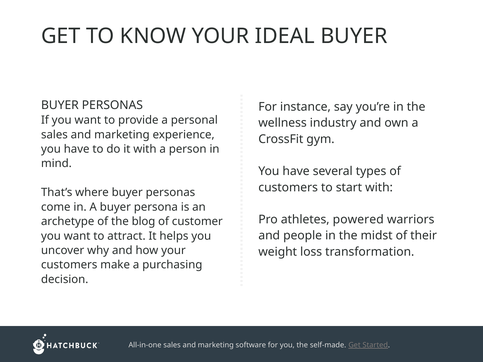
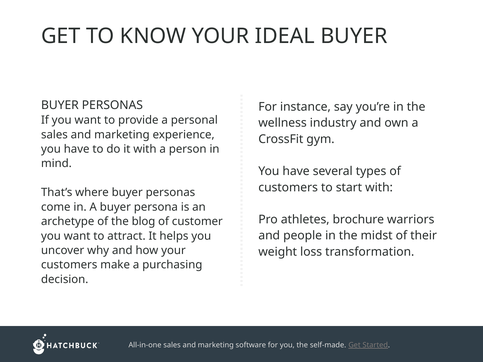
powered: powered -> brochure
